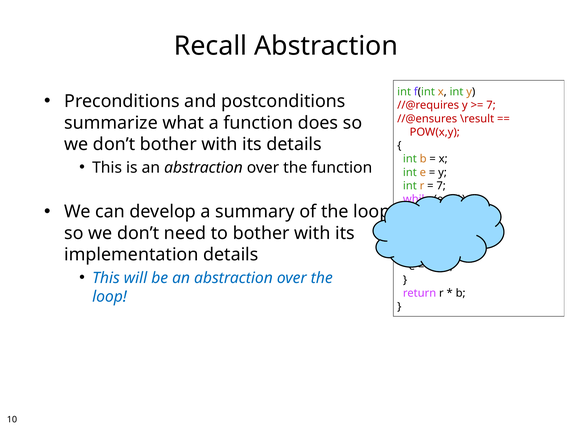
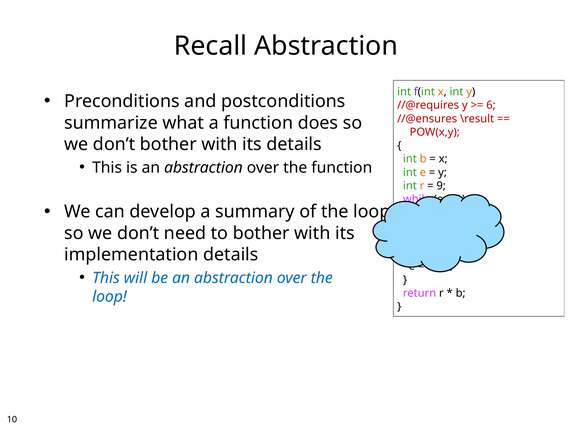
7 at (491, 105): 7 -> 6
7 at (441, 186): 7 -> 9
